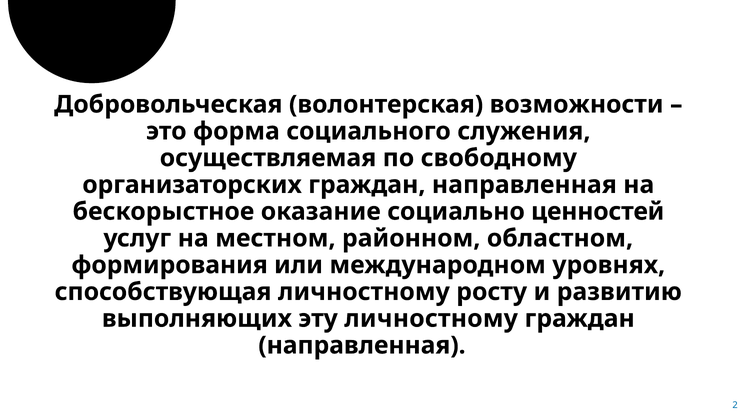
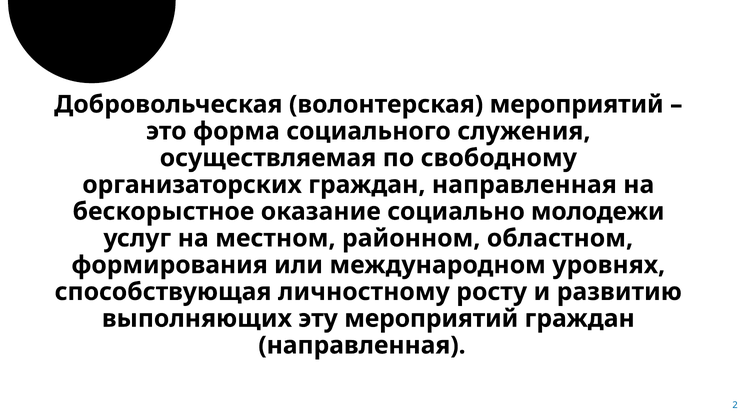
волонтерская возможности: возможности -> мероприятий
ценностей: ценностей -> молодежи
эту личностному: личностному -> мероприятий
